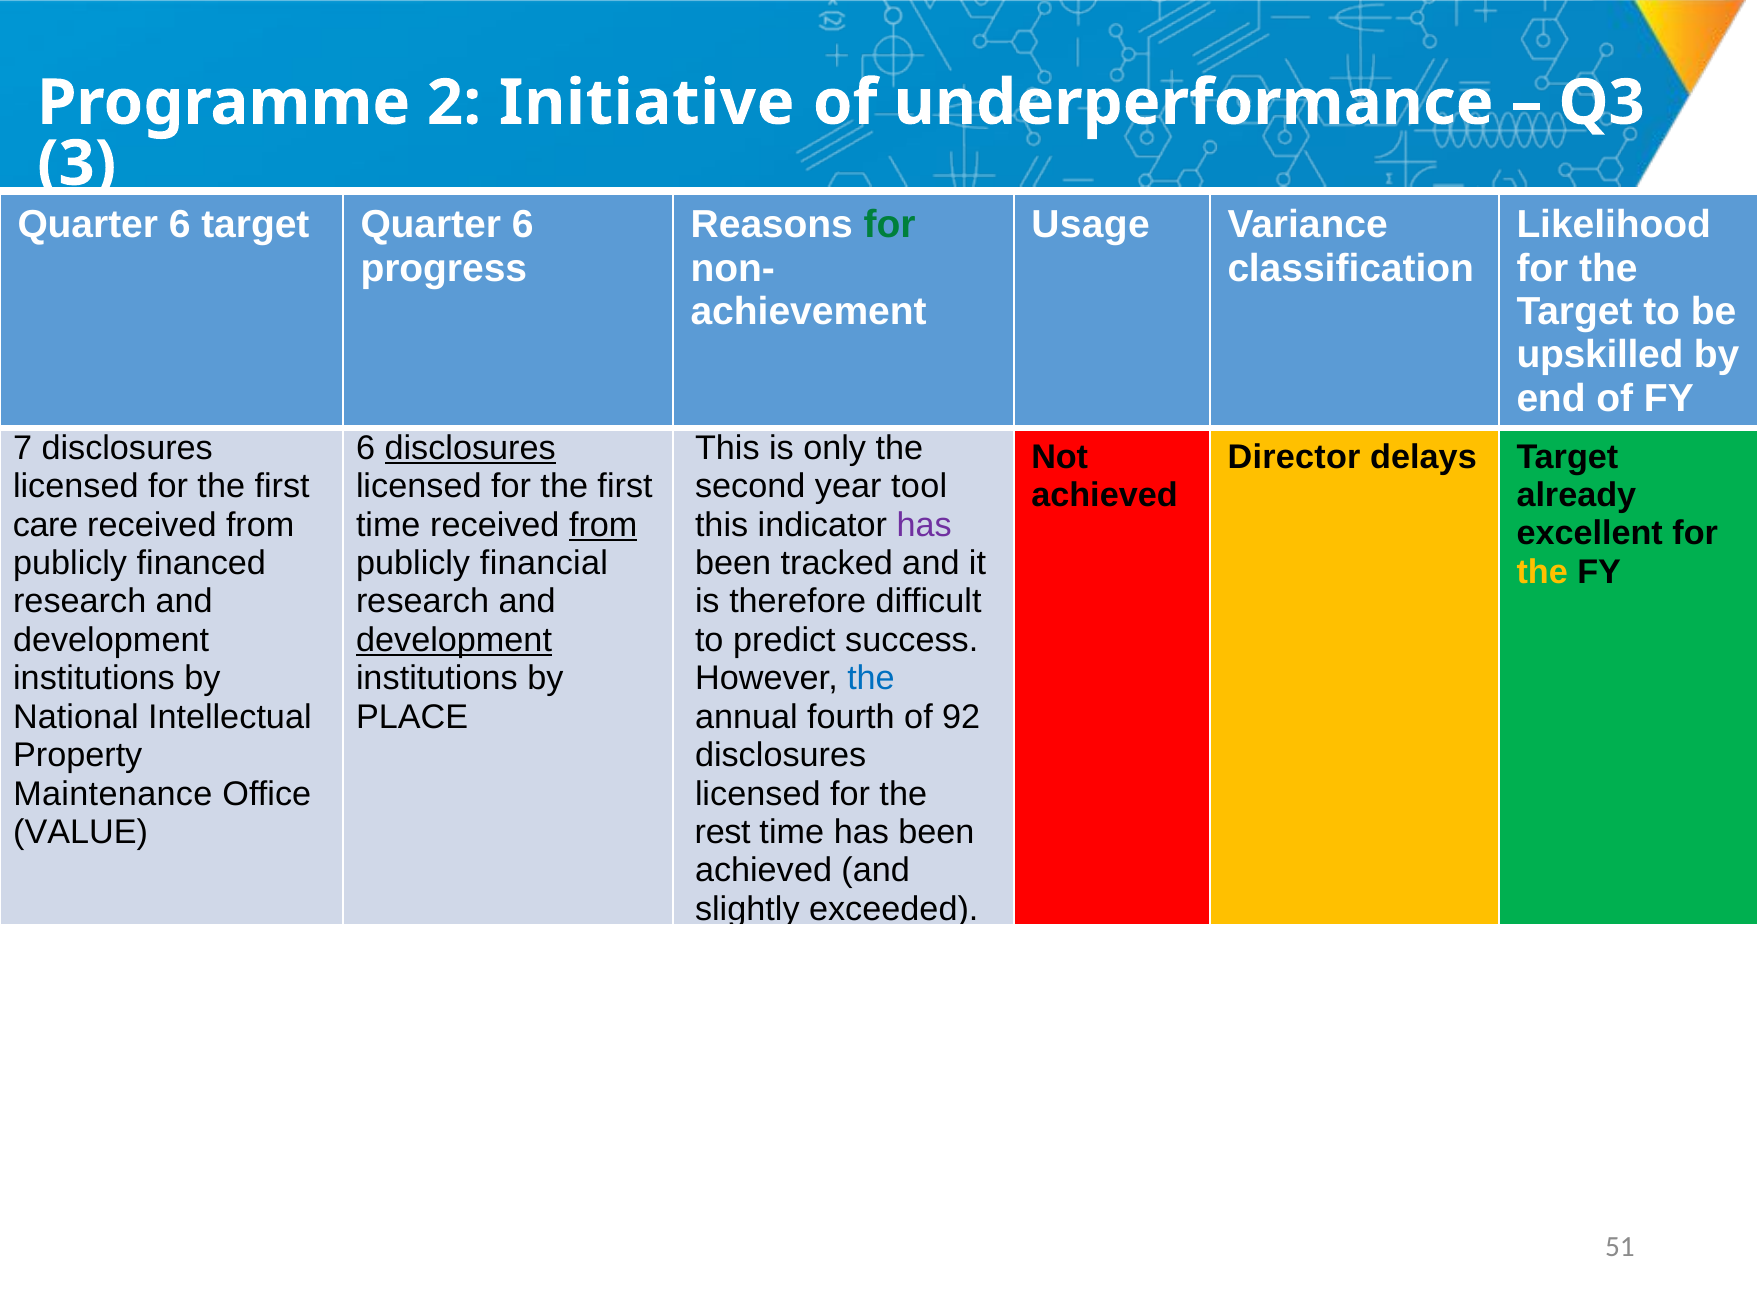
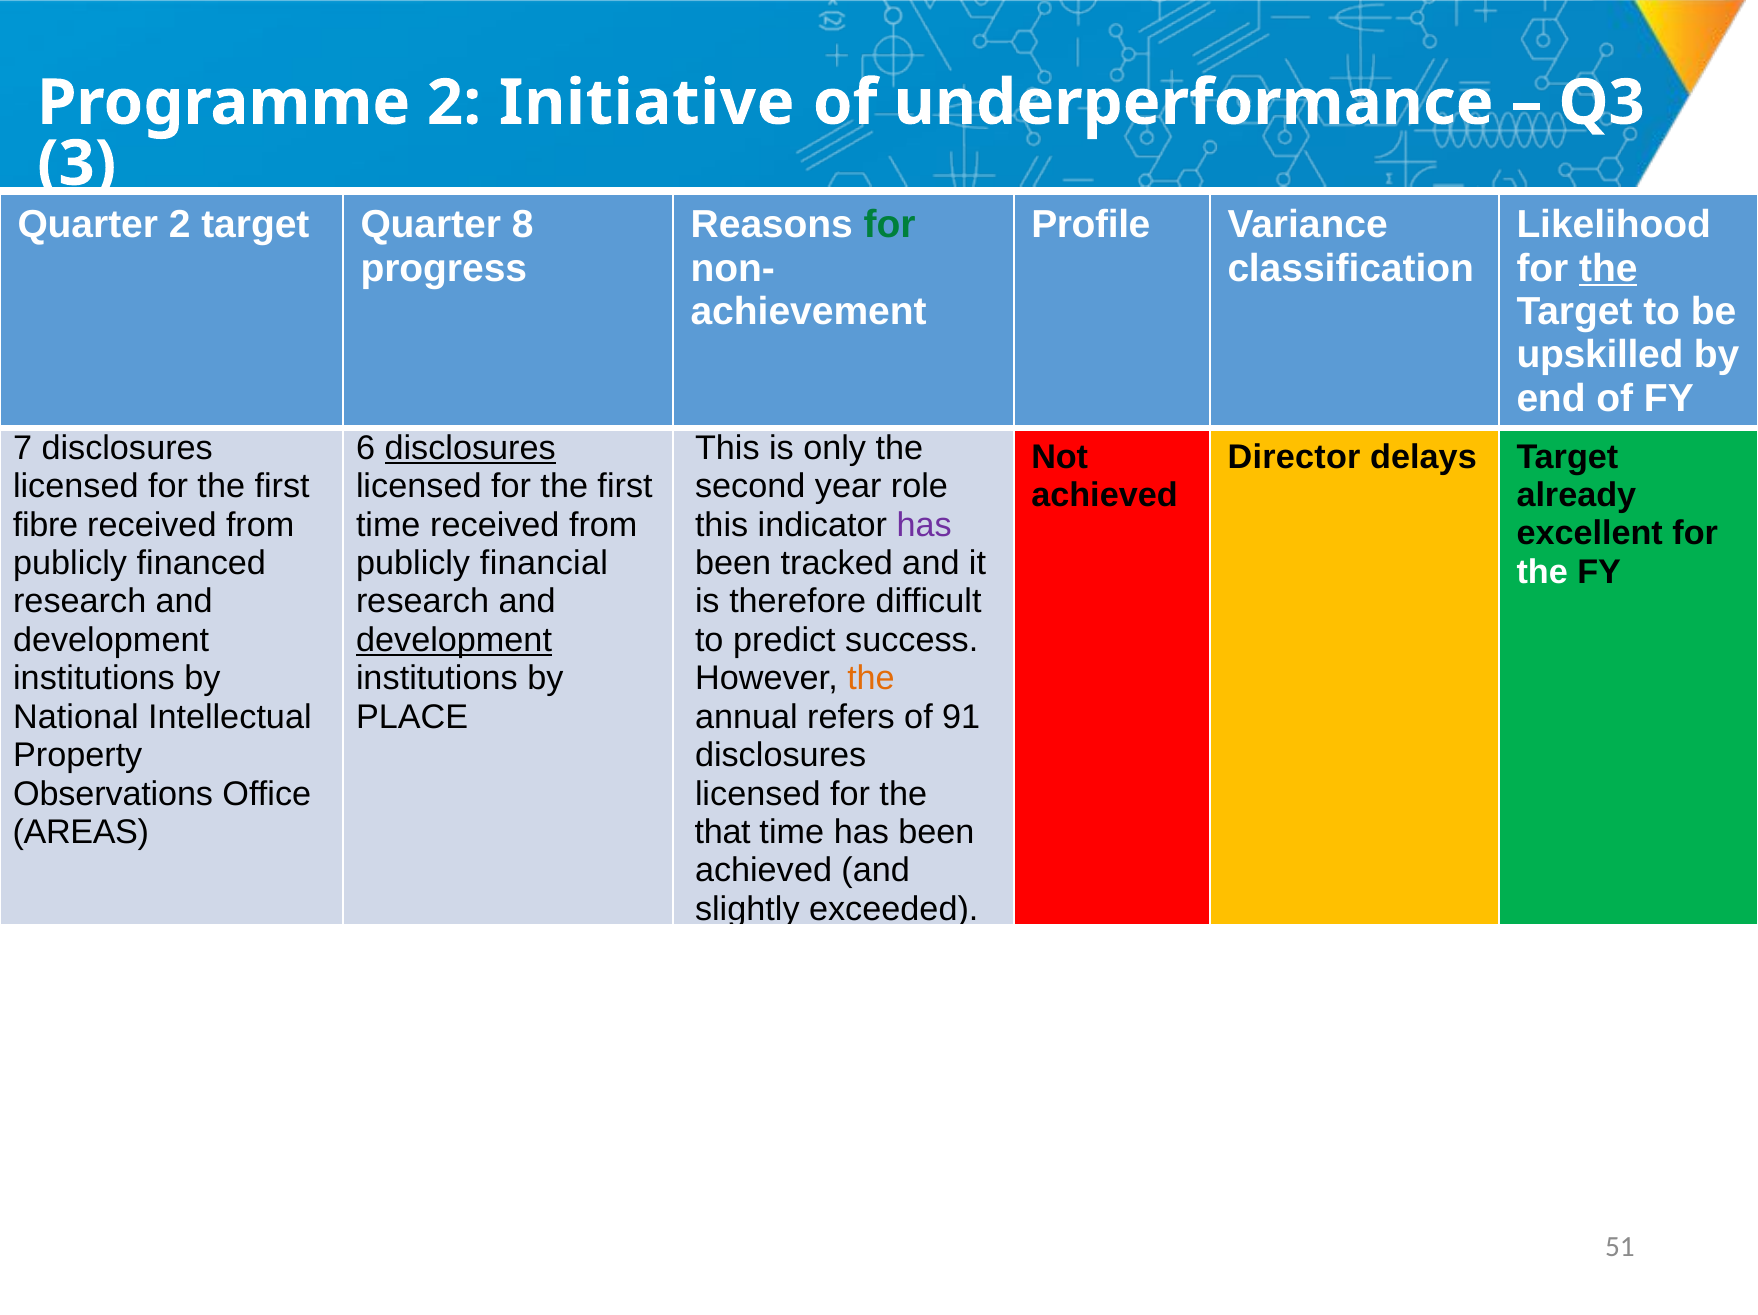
6 at (180, 225): 6 -> 2
target Quarter 6: 6 -> 8
Usage: Usage -> Profile
the at (1608, 268) underline: none -> present
tool: tool -> role
care: care -> fibre
from at (603, 525) underline: present -> none
the at (1542, 572) colour: yellow -> white
the at (871, 679) colour: blue -> orange
fourth: fourth -> refers
92: 92 -> 91
Maintenance: Maintenance -> Observations
VALUE: VALUE -> AREAS
rest: rest -> that
